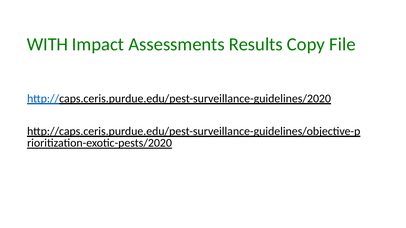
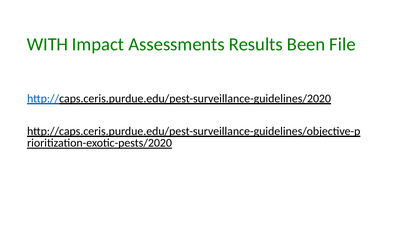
Copy: Copy -> Been
